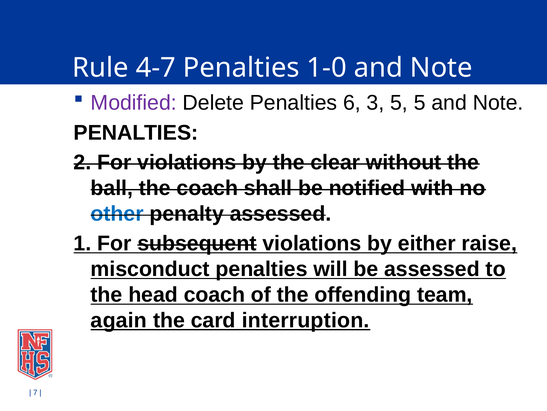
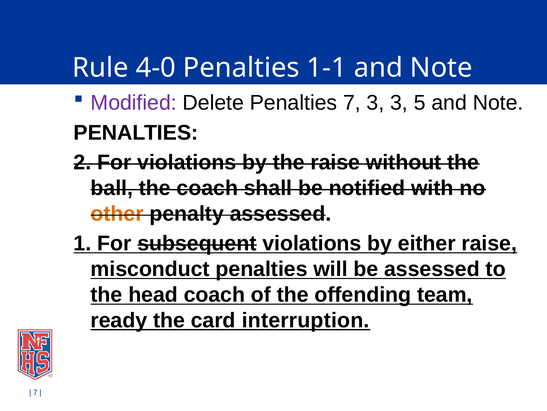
4-7: 4-7 -> 4-0
1-0: 1-0 -> 1-1
Penalties 6: 6 -> 7
3 5: 5 -> 3
the clear: clear -> raise
other colour: blue -> orange
again: again -> ready
